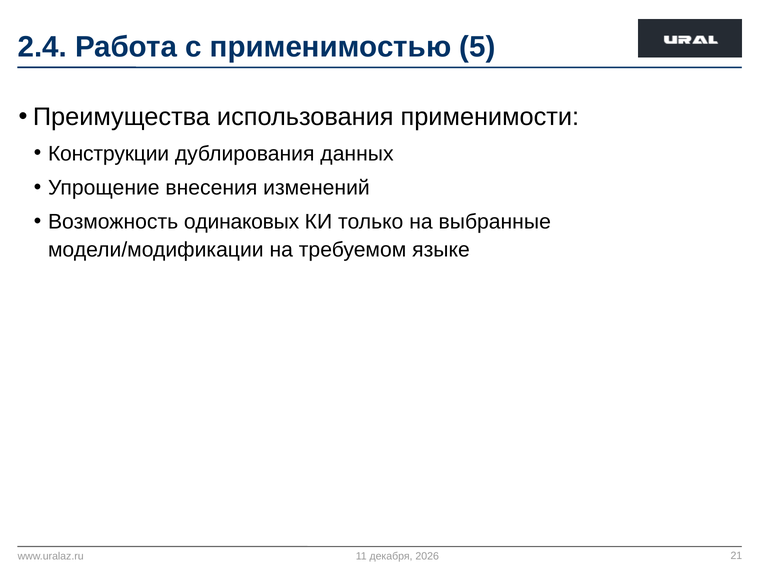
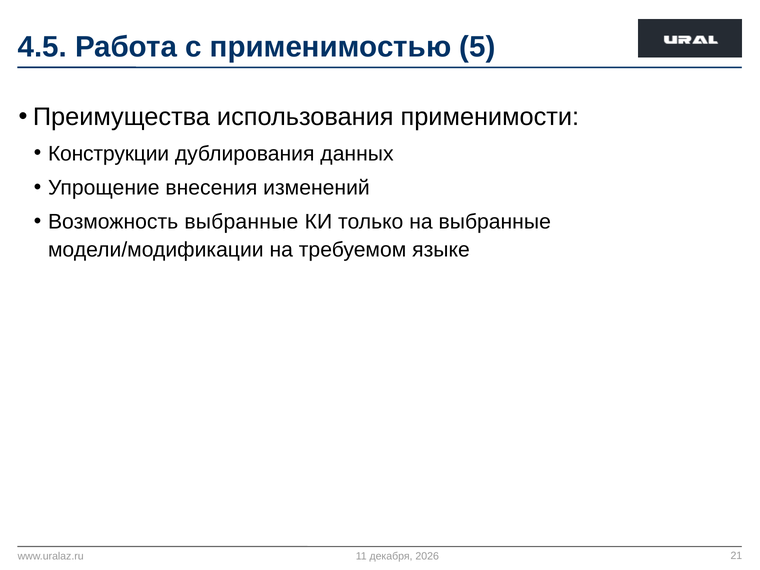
2.4: 2.4 -> 4.5
Возможность одинаковых: одинаковых -> выбранные
